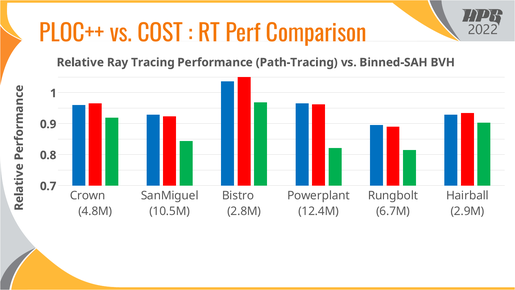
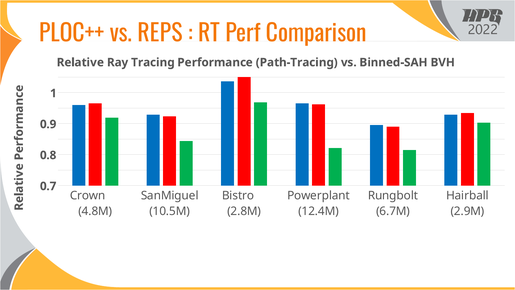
COST: COST -> REPS
